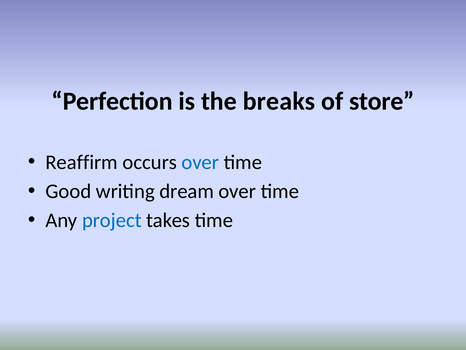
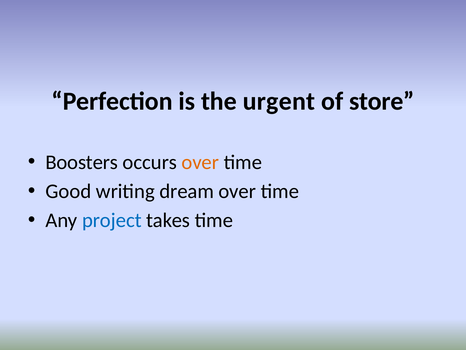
breaks: breaks -> urgent
Reaffirm: Reaffirm -> Boosters
over at (200, 162) colour: blue -> orange
